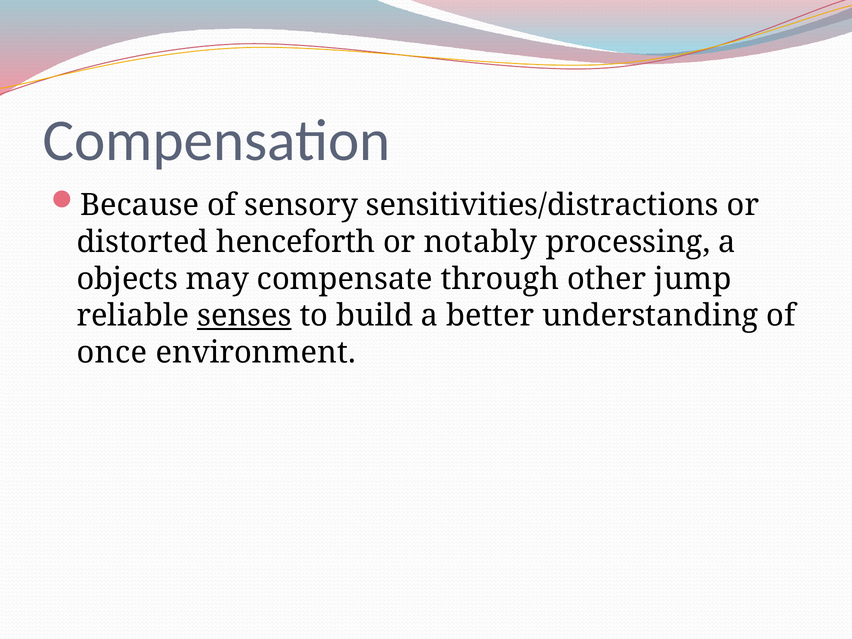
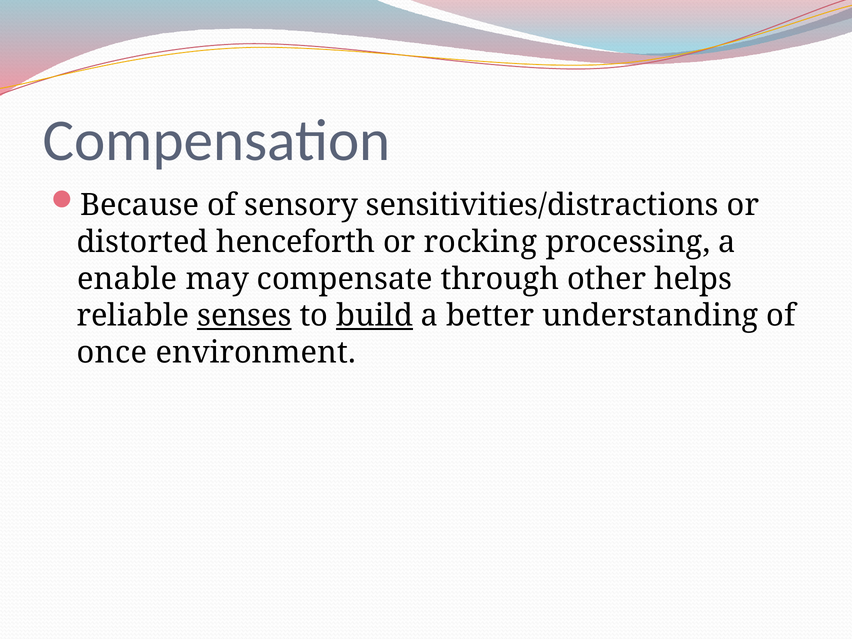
notably: notably -> rocking
objects: objects -> enable
jump: jump -> helps
build underline: none -> present
